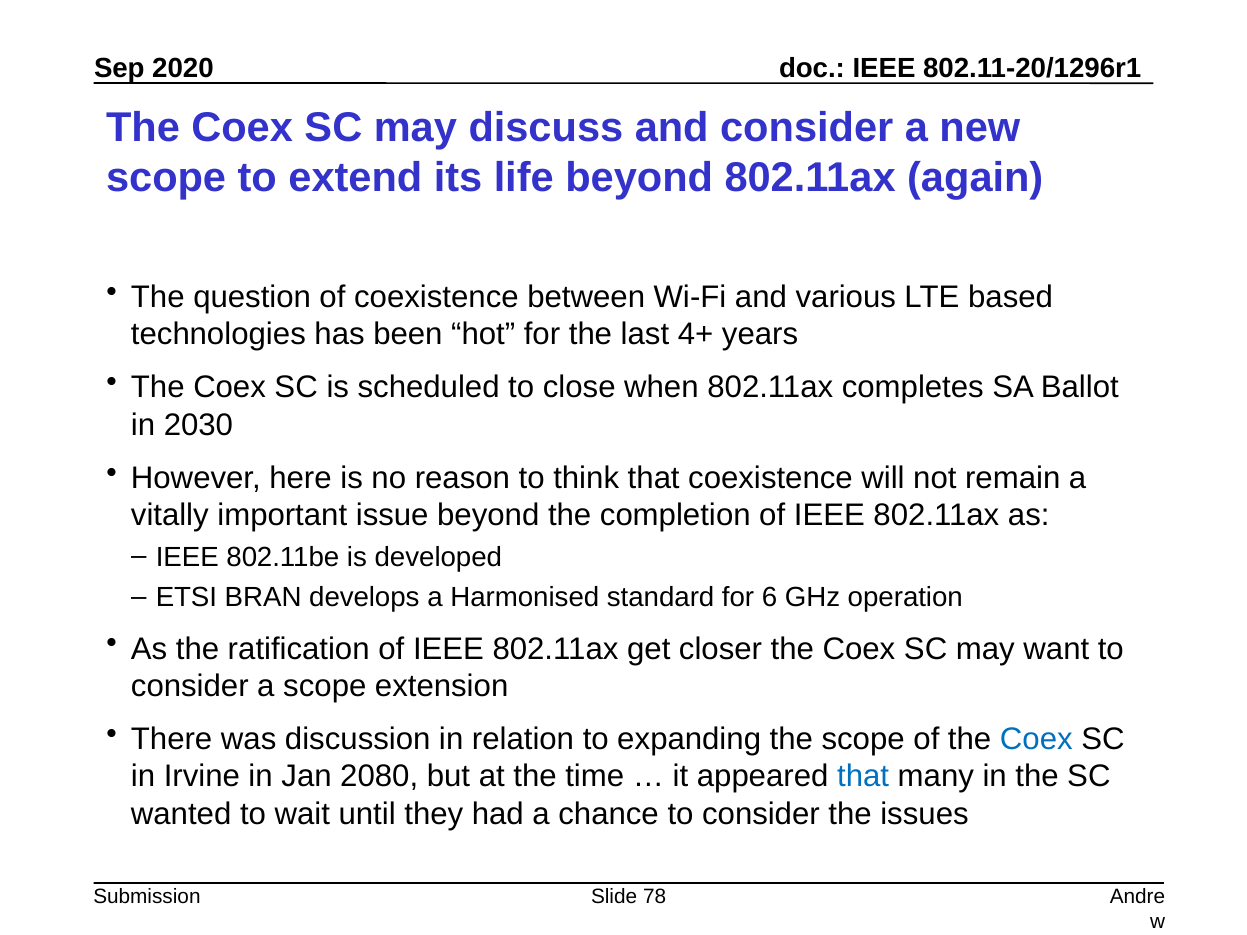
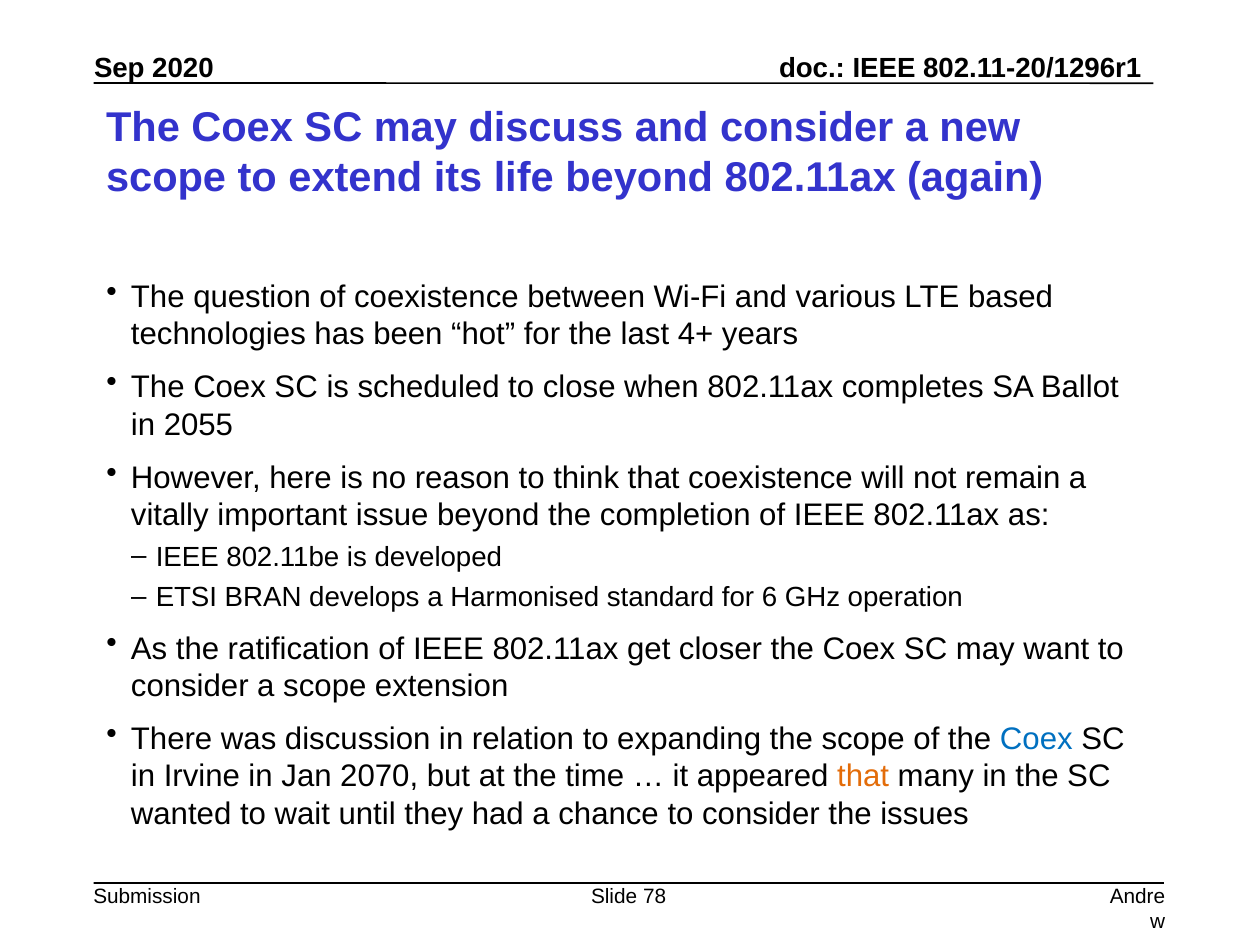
2030: 2030 -> 2055
2080: 2080 -> 2070
that at (863, 777) colour: blue -> orange
